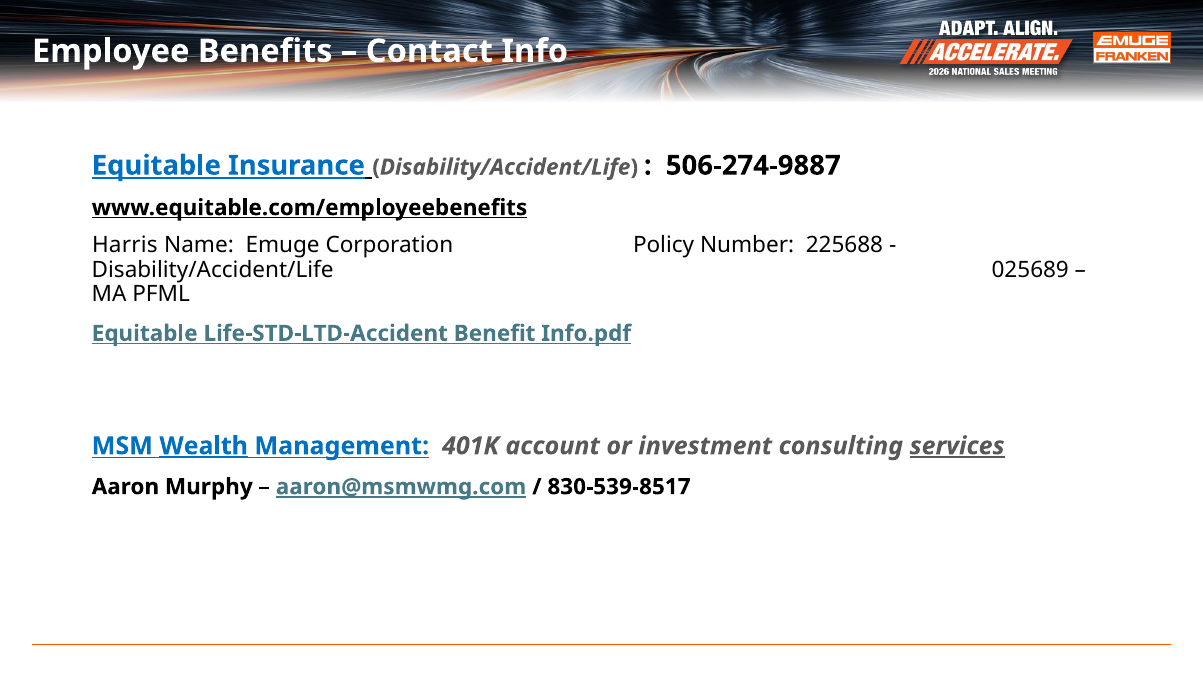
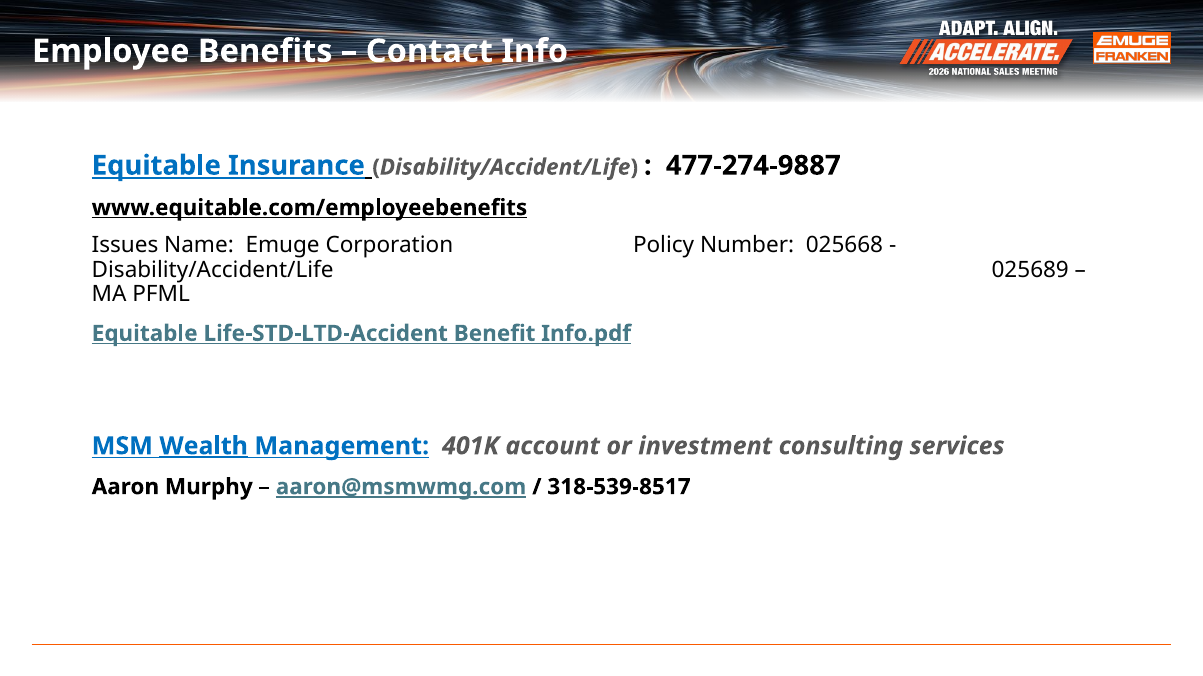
506-274-9887: 506-274-9887 -> 477-274-9887
Harris: Harris -> Issues
225688: 225688 -> 025668
services underline: present -> none
830-539-8517: 830-539-8517 -> 318-539-8517
